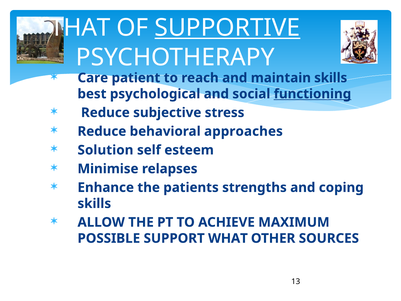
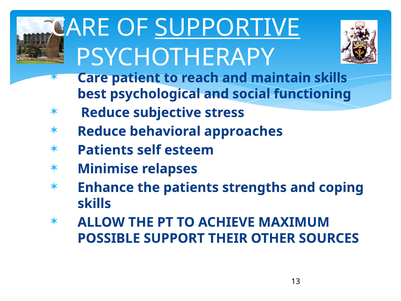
THAT at (80, 28): THAT -> CARE
functioning underline: present -> none
Solution at (105, 150): Solution -> Patients
WHAT: WHAT -> THEIR
